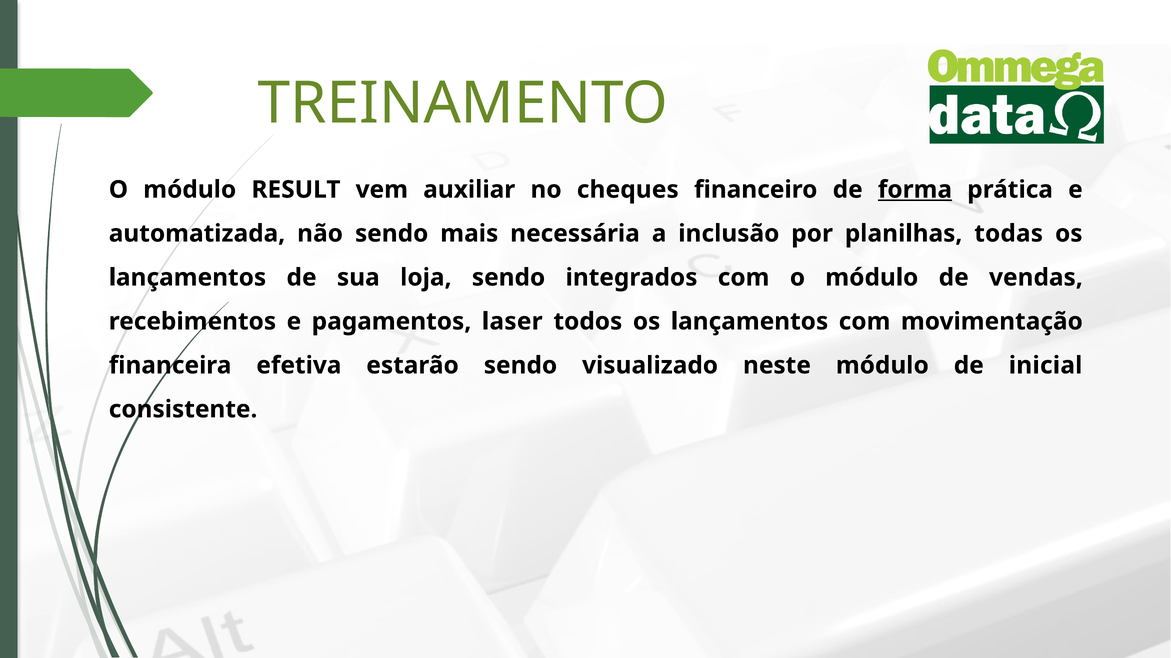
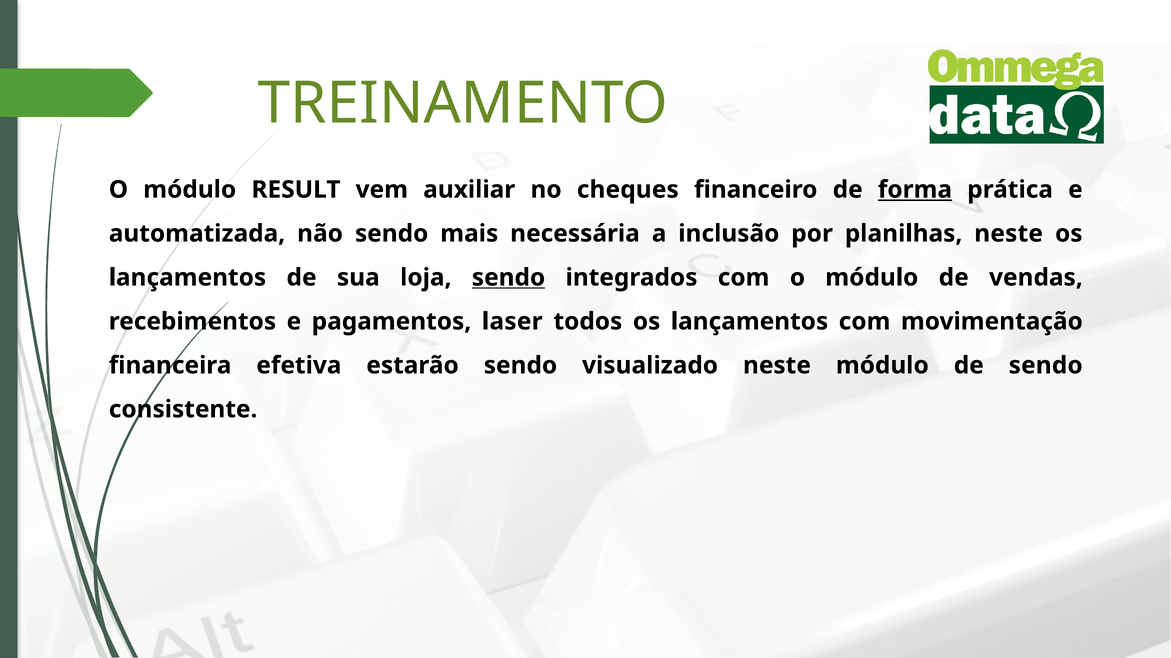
planilhas todas: todas -> neste
sendo at (509, 278) underline: none -> present
de inicial: inicial -> sendo
